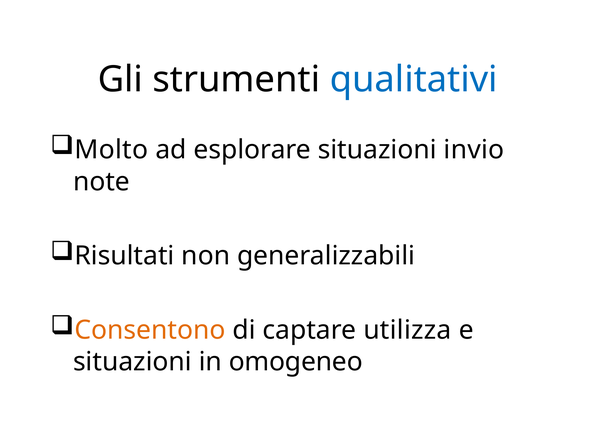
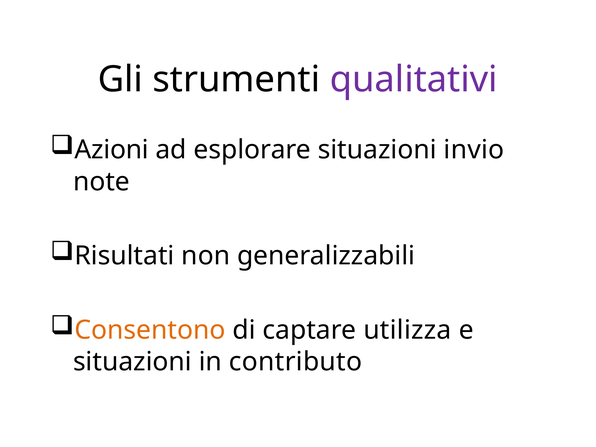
qualitativi colour: blue -> purple
Molto: Molto -> Azioni
omogeneo: omogeneo -> contributo
